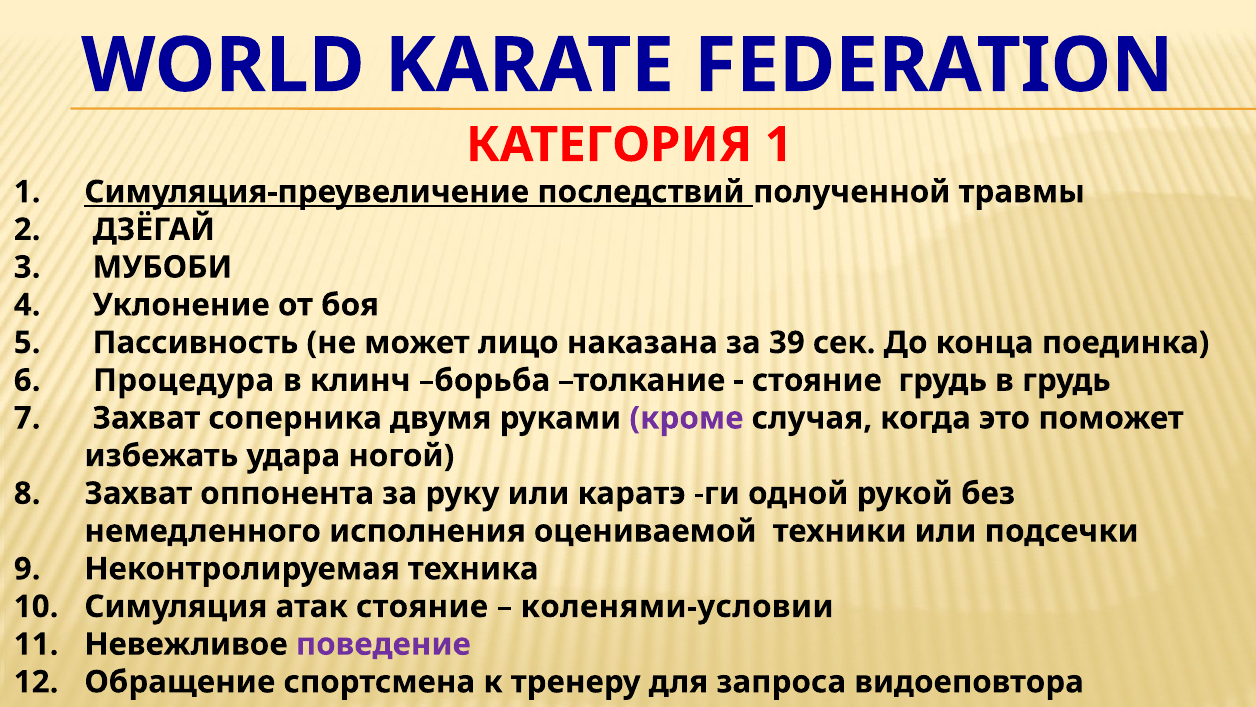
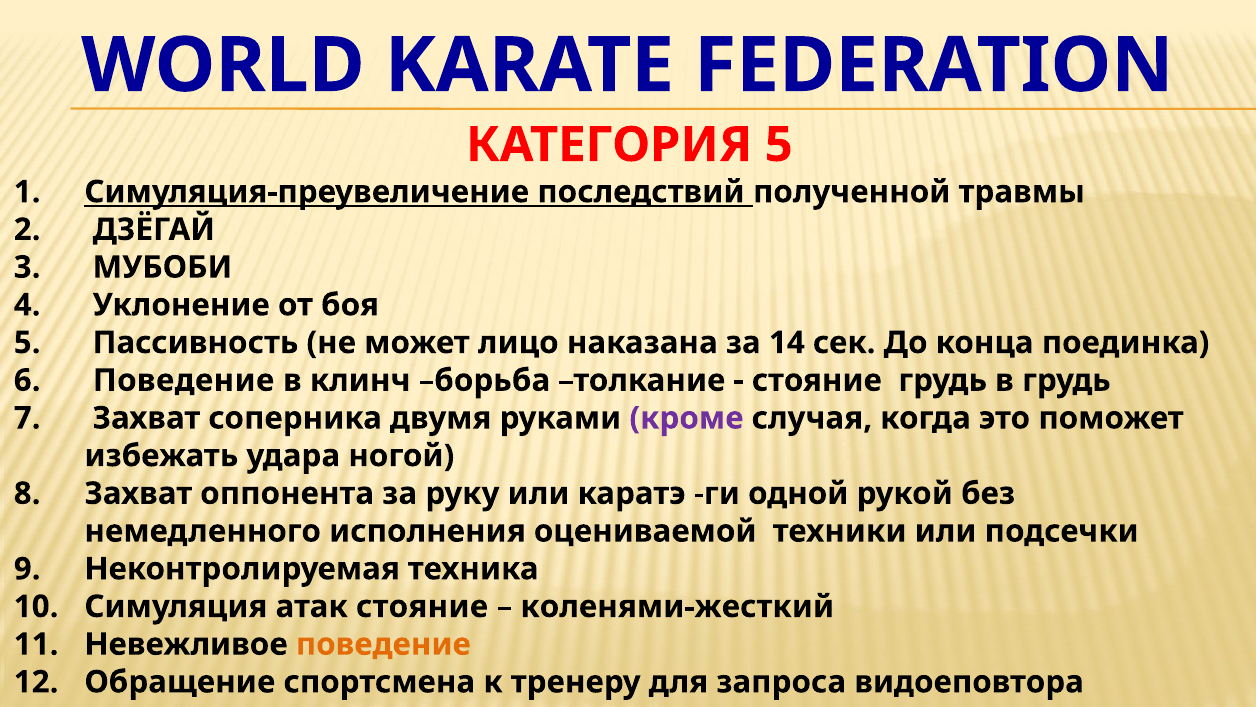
КАТЕГОРИЯ 1: 1 -> 5
39: 39 -> 14
Процедура at (184, 380): Процедура -> Поведение
коленями-условии: коленями-условии -> коленями-жесткий
поведение at (383, 644) colour: purple -> orange
